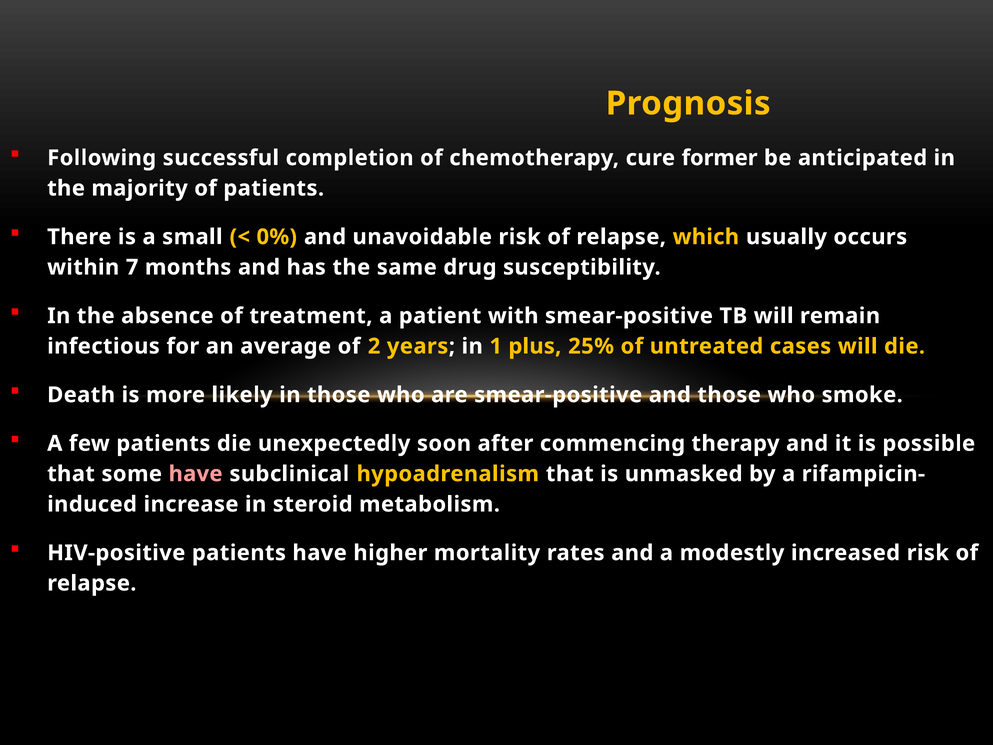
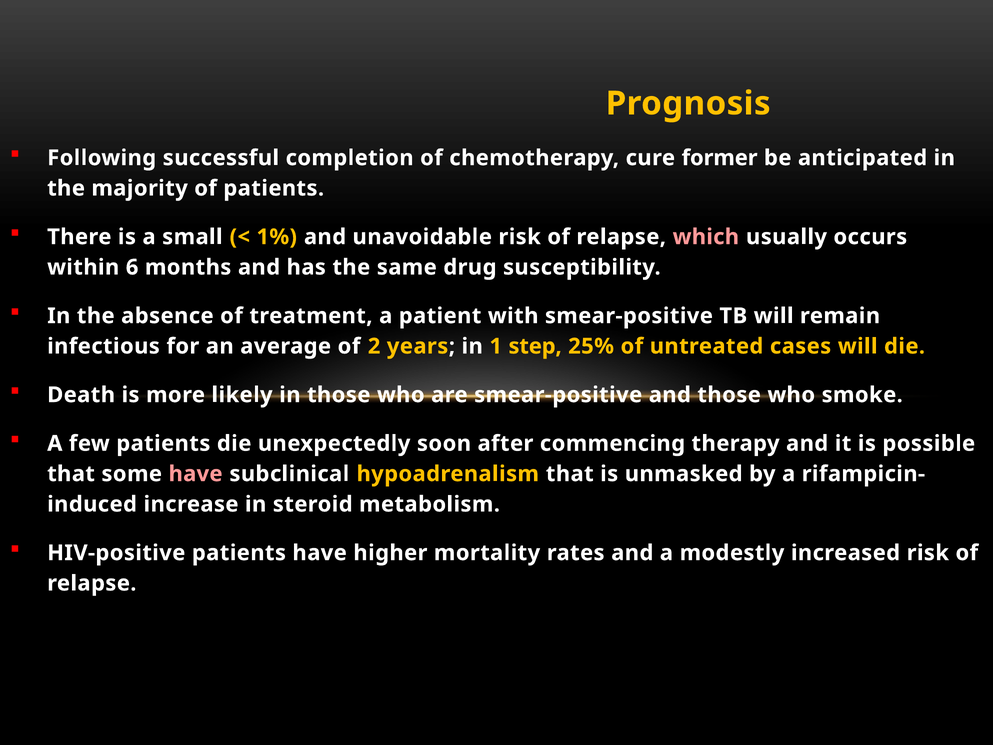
0%: 0% -> 1%
which colour: yellow -> pink
7: 7 -> 6
plus: plus -> step
